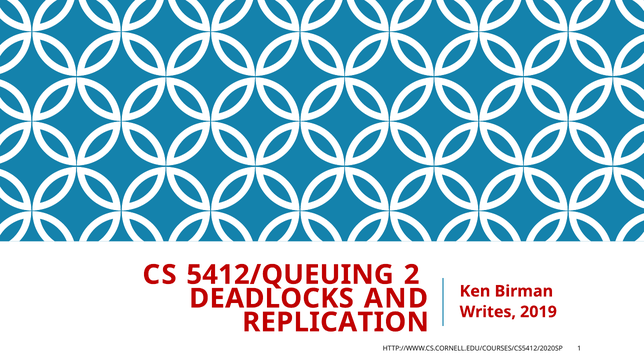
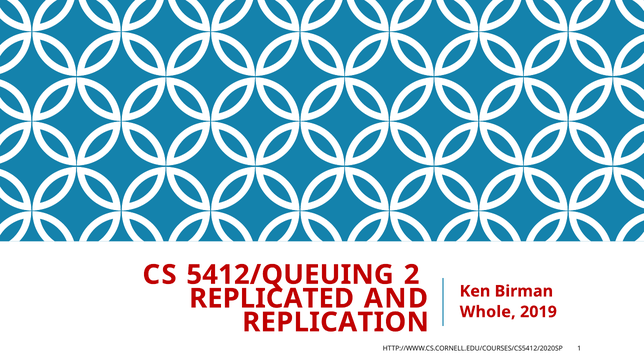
DEADLOCKS: DEADLOCKS -> REPLICATED
Writes: Writes -> Whole
